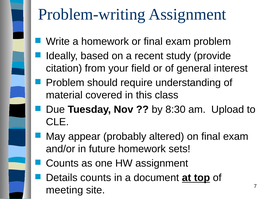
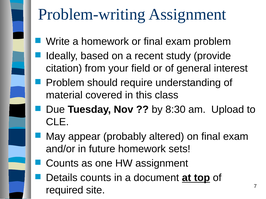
meeting: meeting -> required
